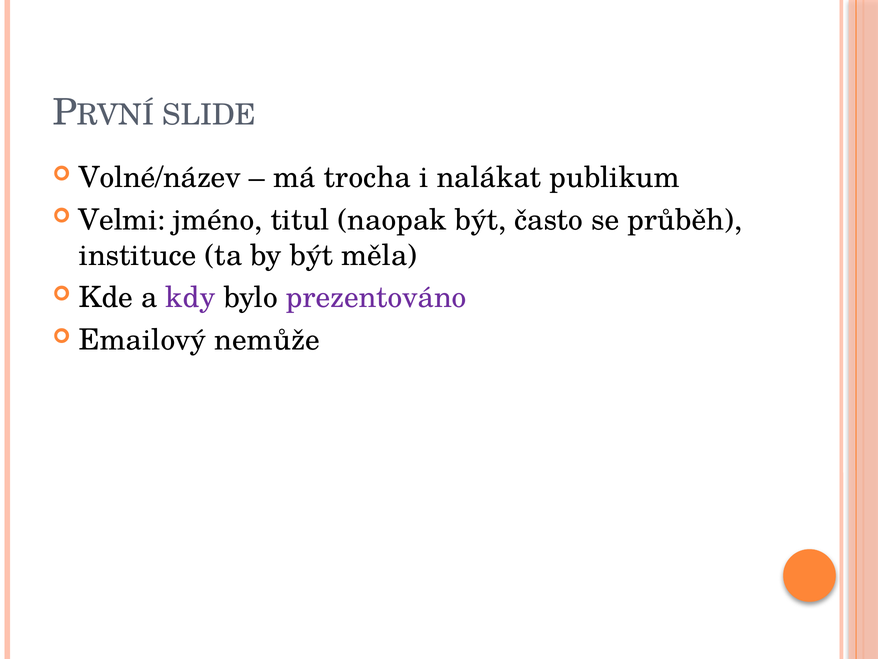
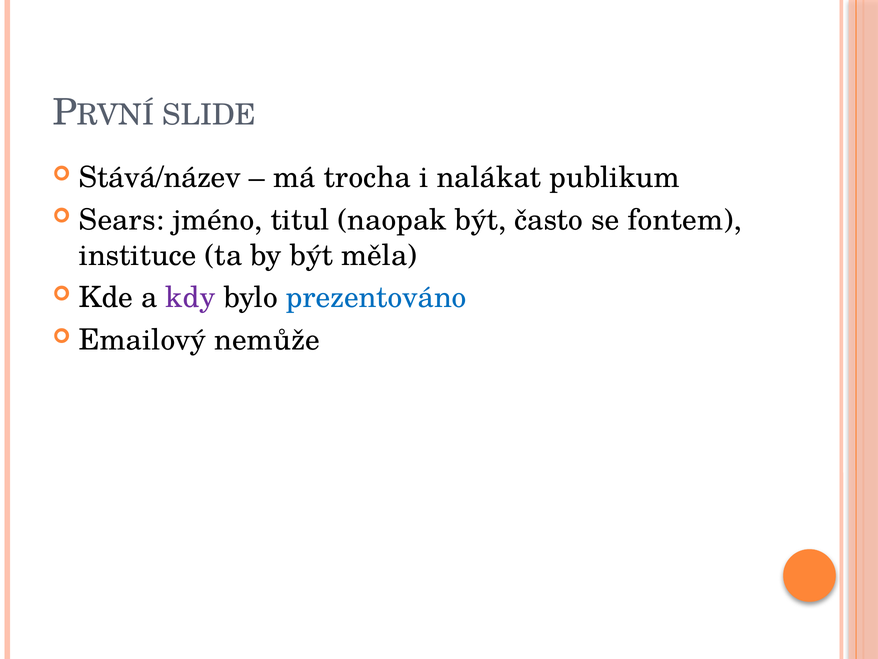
Volné/název: Volné/název -> Stává/název
Velmi: Velmi -> Sears
průběh: průběh -> fontem
prezentováno colour: purple -> blue
